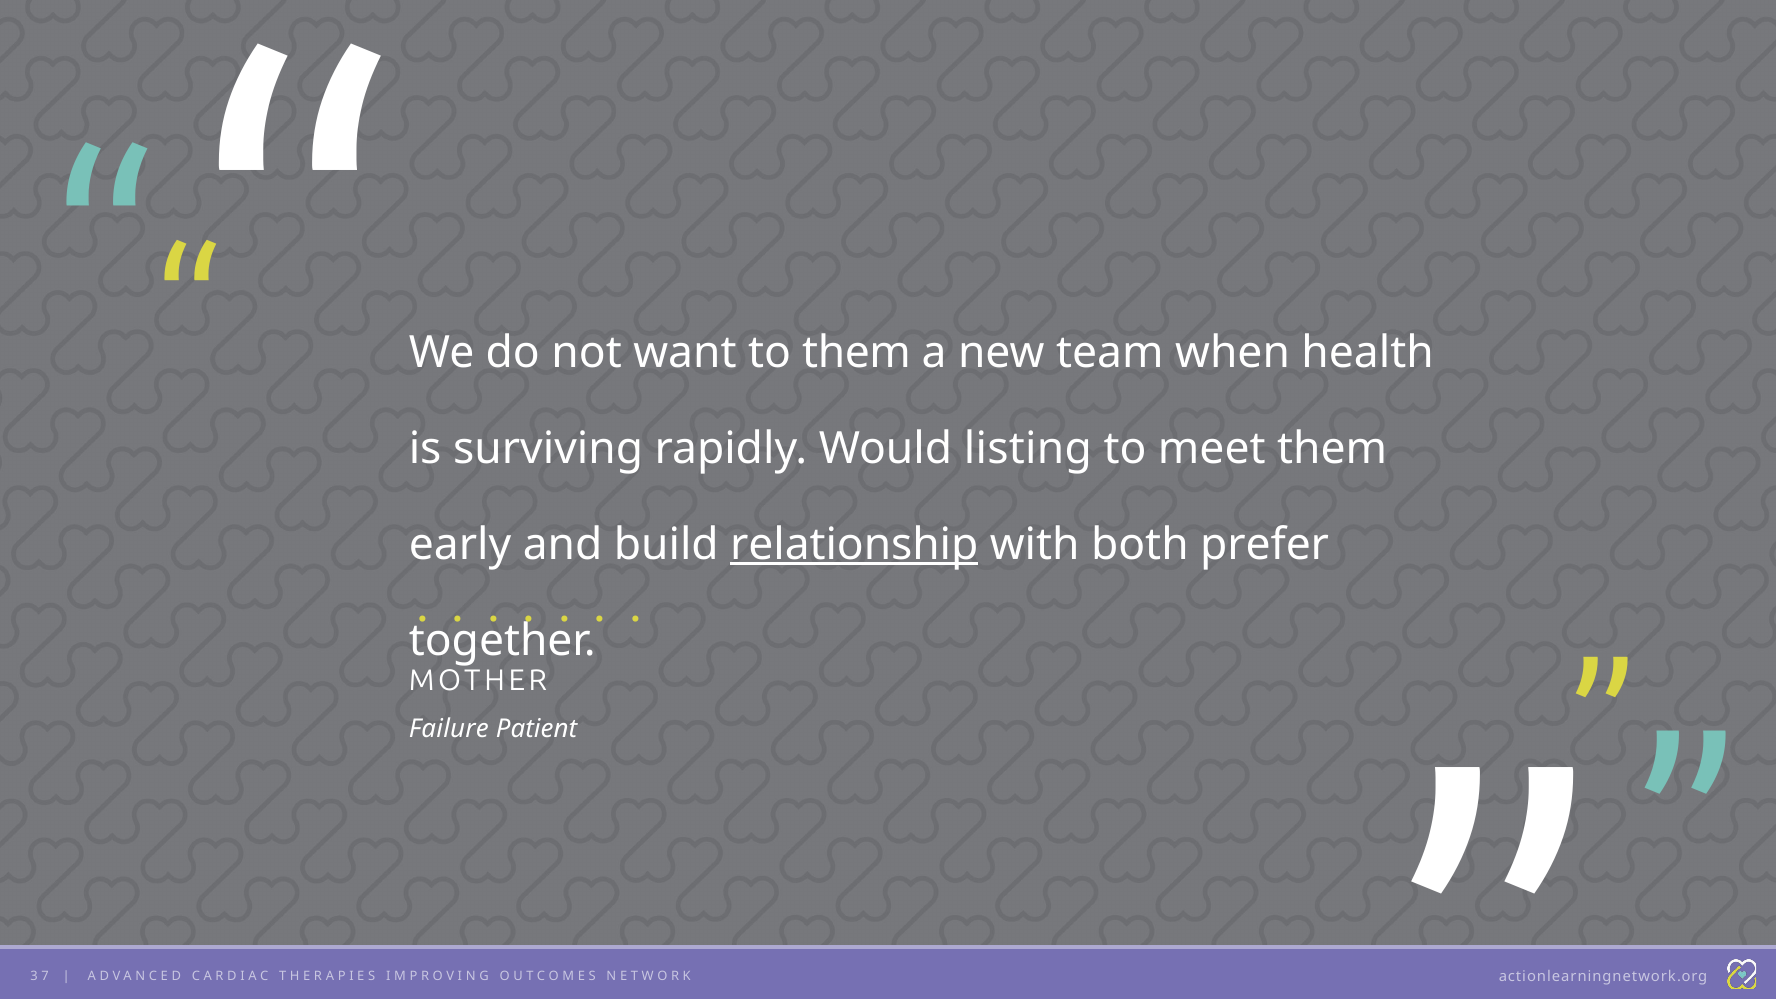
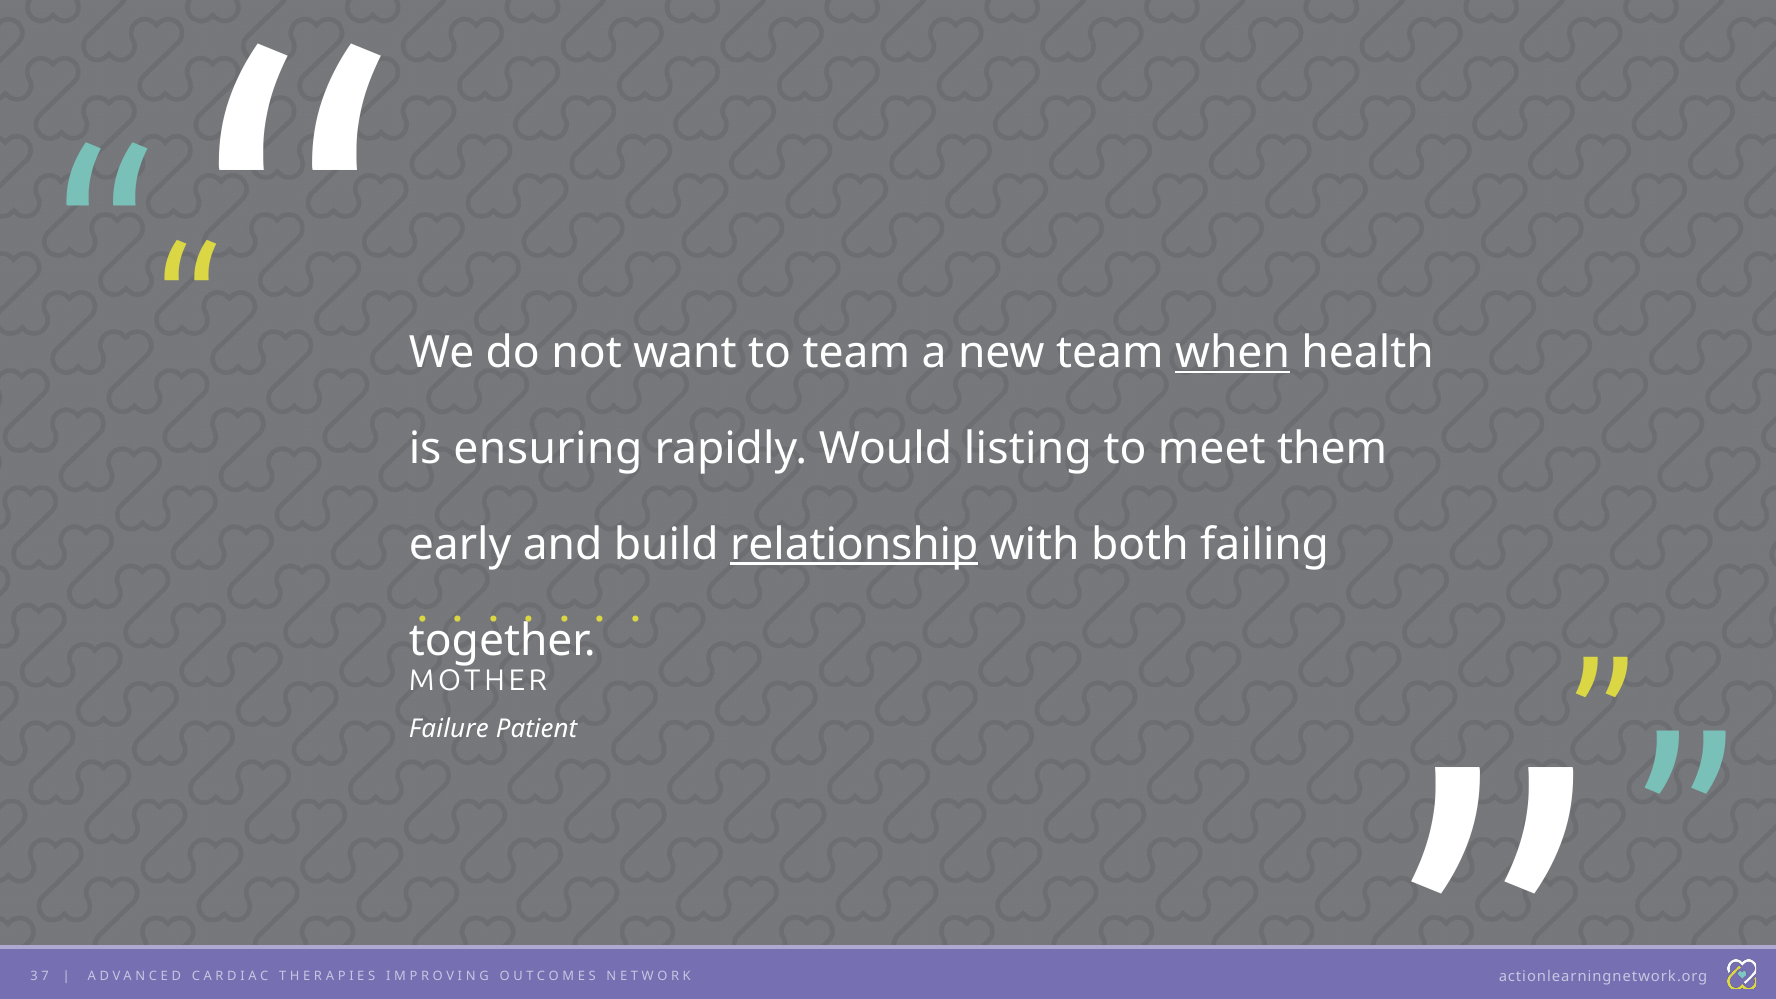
to them: them -> team
when underline: none -> present
surviving: surviving -> ensuring
prefer: prefer -> failing
